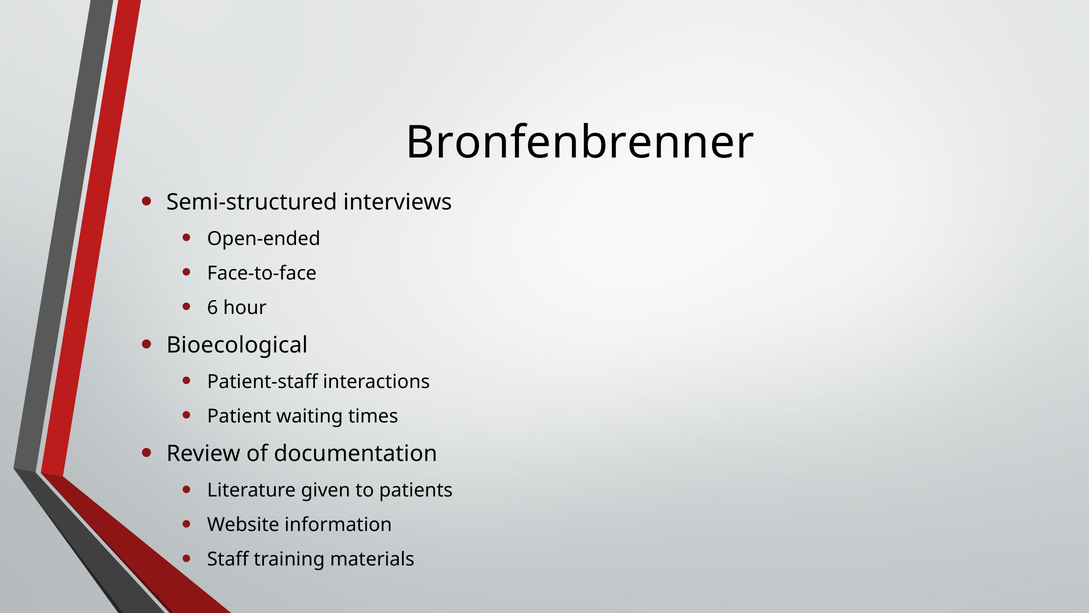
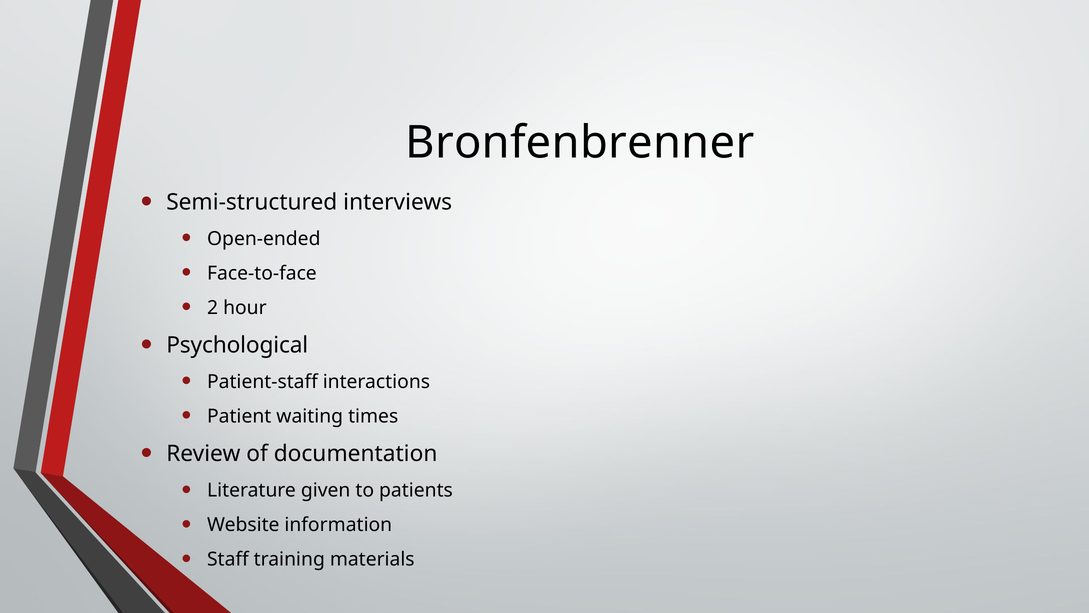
6: 6 -> 2
Bioecological: Bioecological -> Psychological
